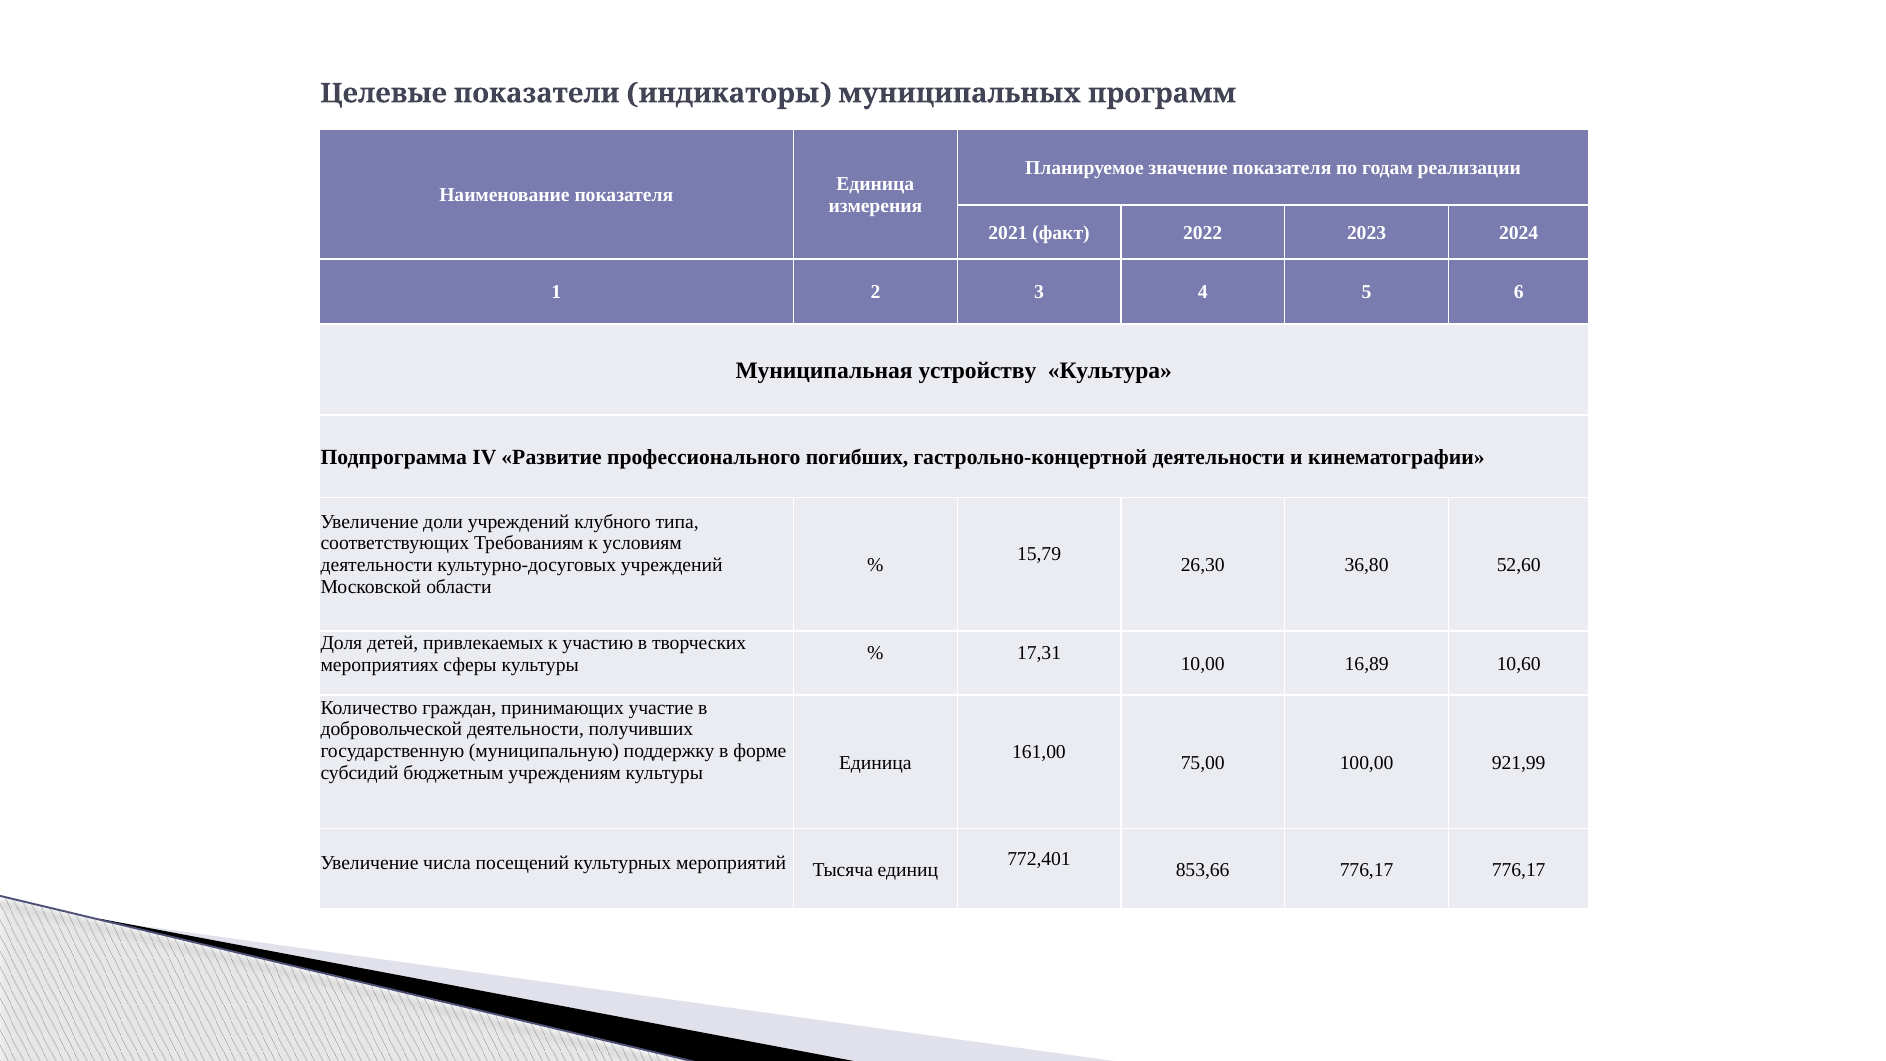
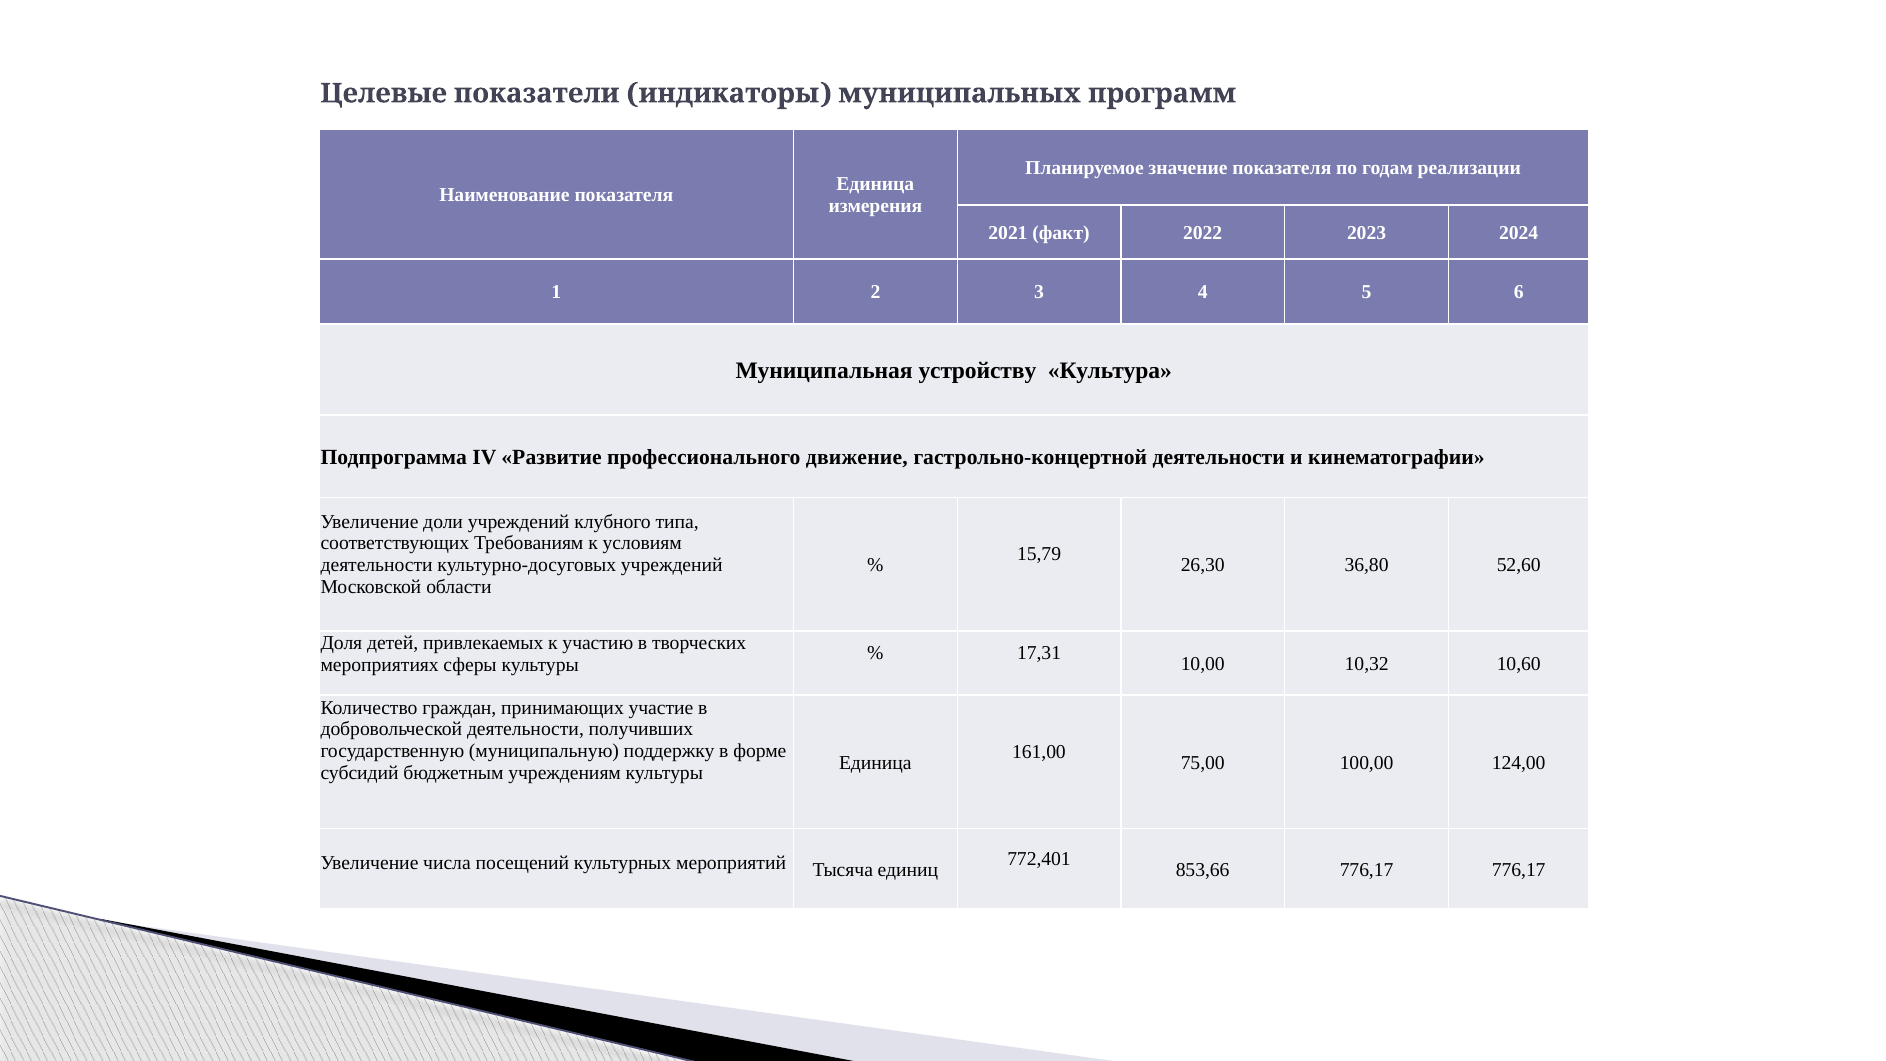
погибших: погибших -> движение
16,89: 16,89 -> 10,32
921,99: 921,99 -> 124,00
